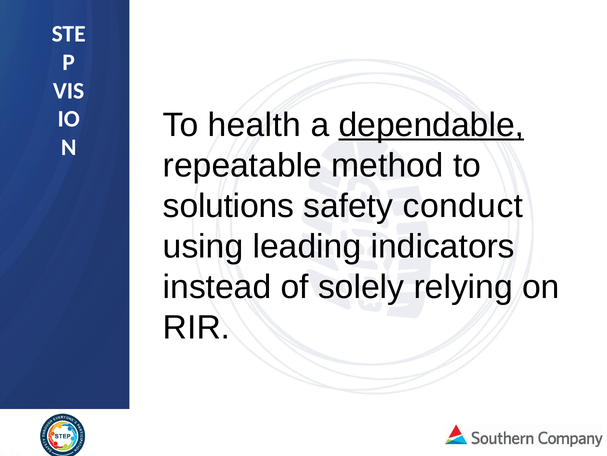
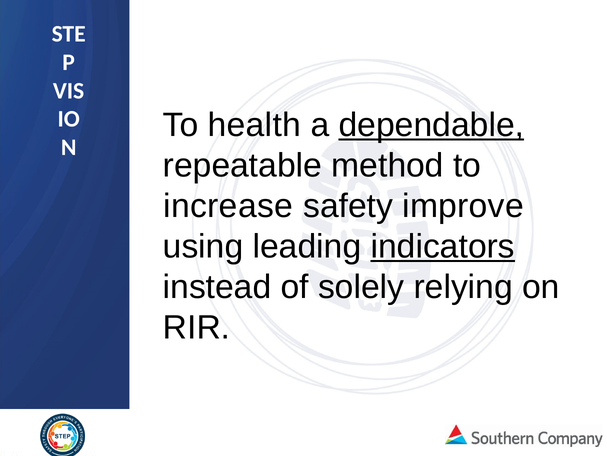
solutions: solutions -> increase
conduct: conduct -> improve
indicators underline: none -> present
